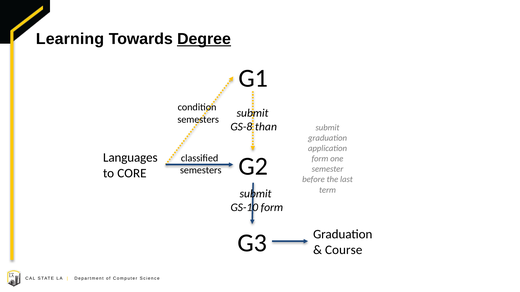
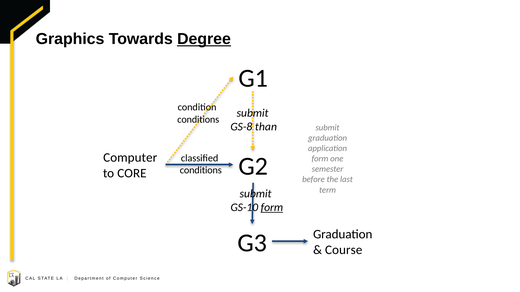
Learning: Learning -> Graphics
semesters at (198, 120): semesters -> conditions
Languages at (130, 158): Languages -> Computer
semesters at (201, 170): semesters -> conditions
form at (272, 208) underline: none -> present
